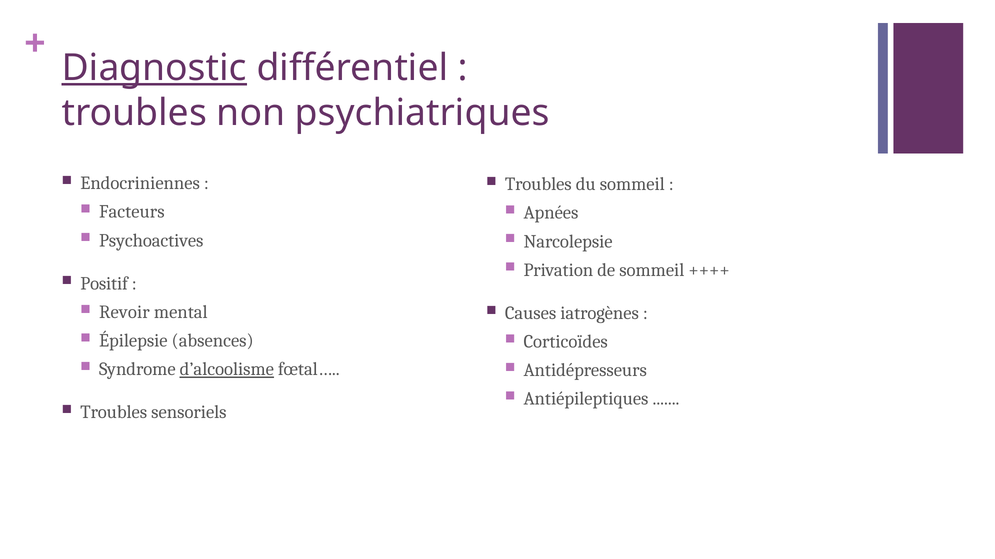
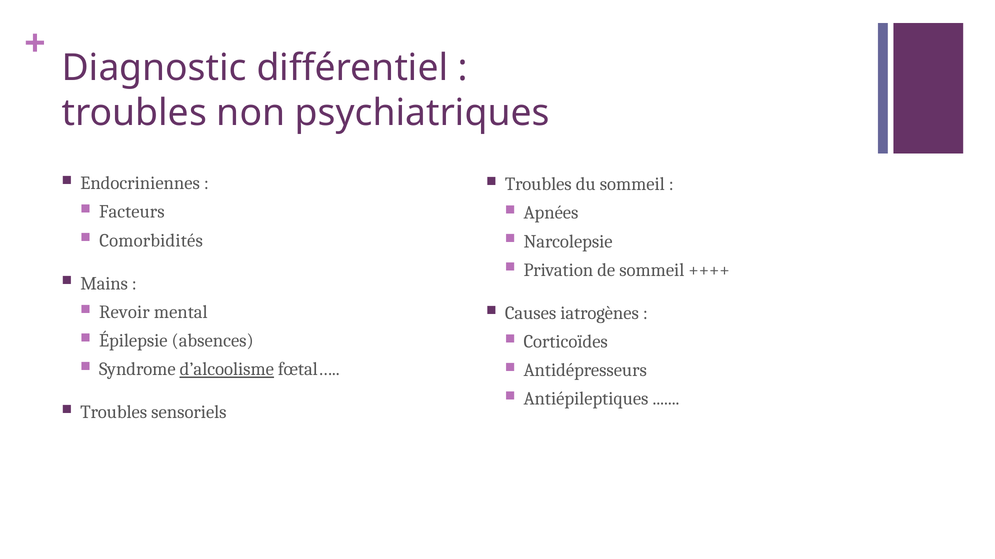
Diagnostic underline: present -> none
Psychoactives: Psychoactives -> Comorbidités
Positif: Positif -> Mains
